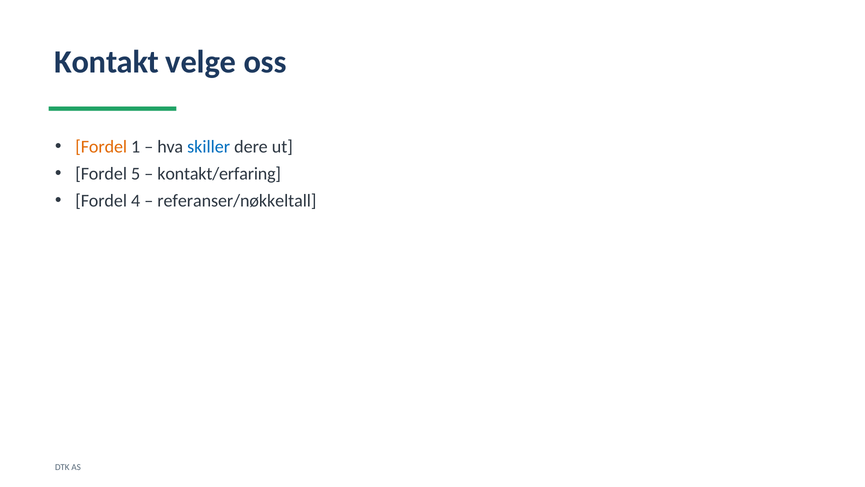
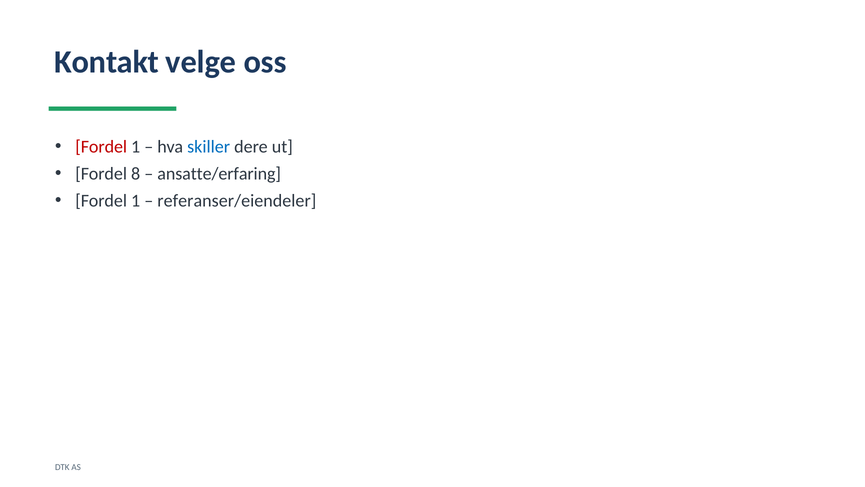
Fordel at (101, 147) colour: orange -> red
5: 5 -> 8
kontakt/erfaring: kontakt/erfaring -> ansatte/erfaring
4 at (136, 201): 4 -> 1
referanser/nøkkeltall: referanser/nøkkeltall -> referanser/eiendeler
